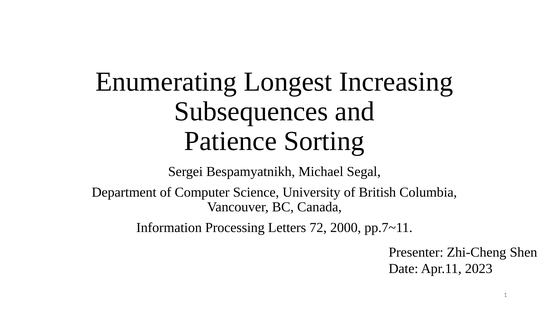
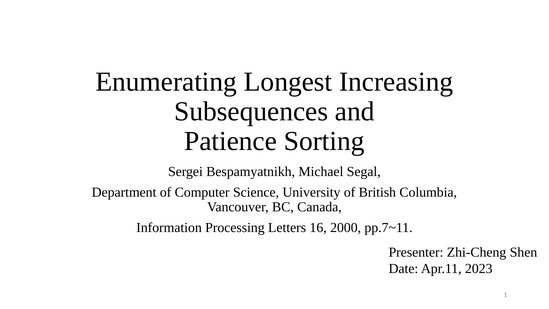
72: 72 -> 16
